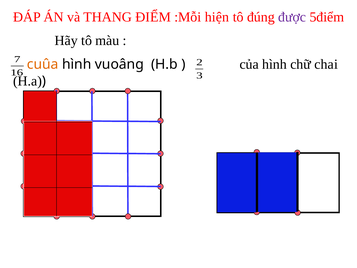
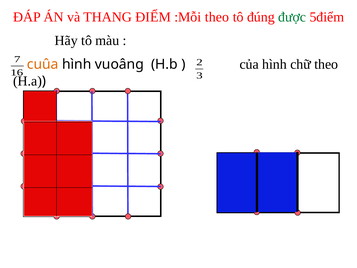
:Mỗi hiện: hiện -> theo
được colour: purple -> green
chữ chai: chai -> theo
